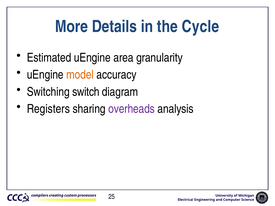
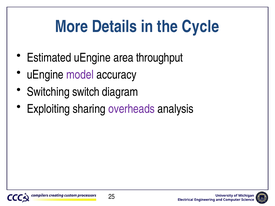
granularity: granularity -> throughput
model colour: orange -> purple
Registers: Registers -> Exploiting
